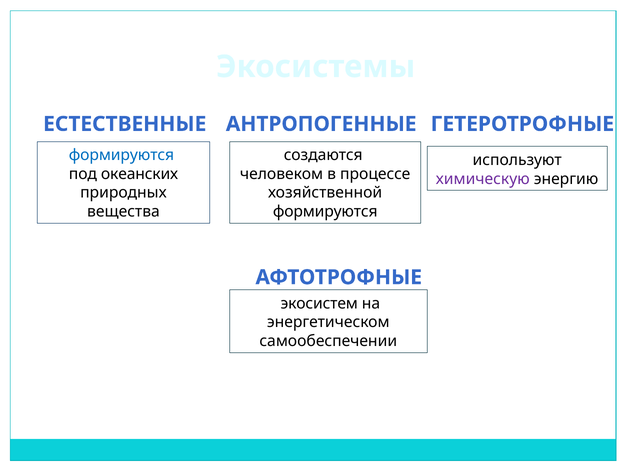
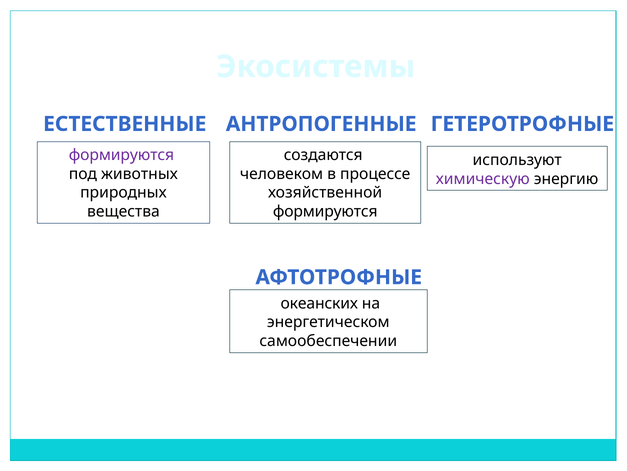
формируются at (121, 155) colour: blue -> purple
океанских: океанских -> животных
экосистем: экосистем -> океанских
